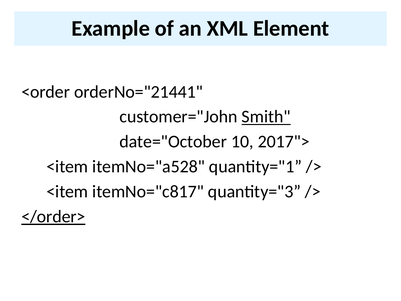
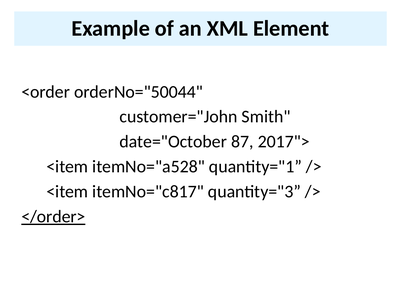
orderNo="21441: orderNo="21441 -> orderNo="50044
Smith underline: present -> none
10: 10 -> 87
